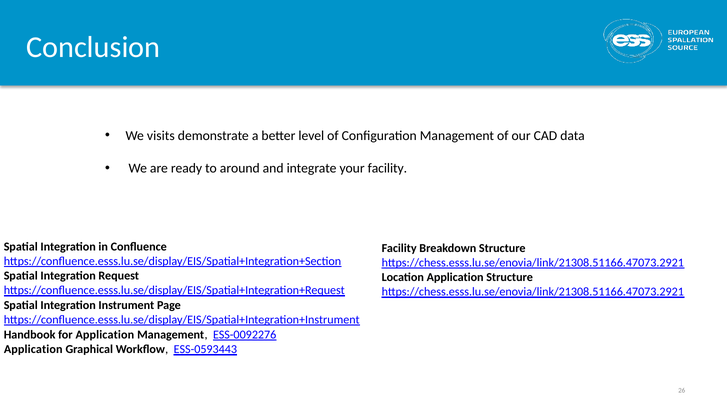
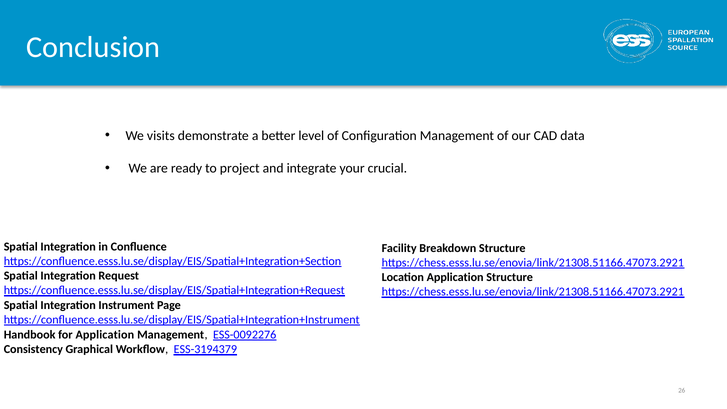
around: around -> project
your facility: facility -> crucial
Application at (33, 349): Application -> Consistency
ESS-0593443: ESS-0593443 -> ESS-3194379
